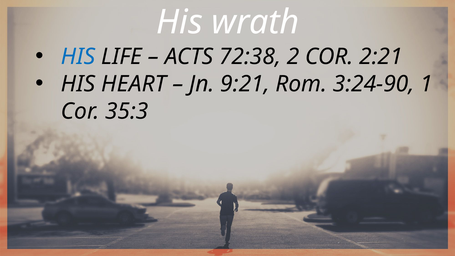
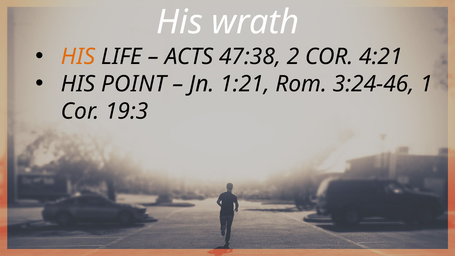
HIS at (78, 57) colour: blue -> orange
72:38: 72:38 -> 47:38
2:21: 2:21 -> 4:21
HEART: HEART -> POINT
9:21: 9:21 -> 1:21
3:24-90: 3:24-90 -> 3:24-46
35:3: 35:3 -> 19:3
